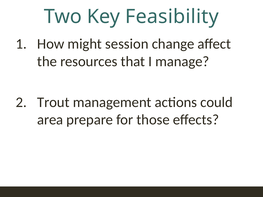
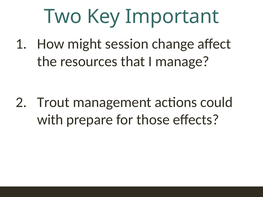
Feasibility: Feasibility -> Important
area: area -> with
